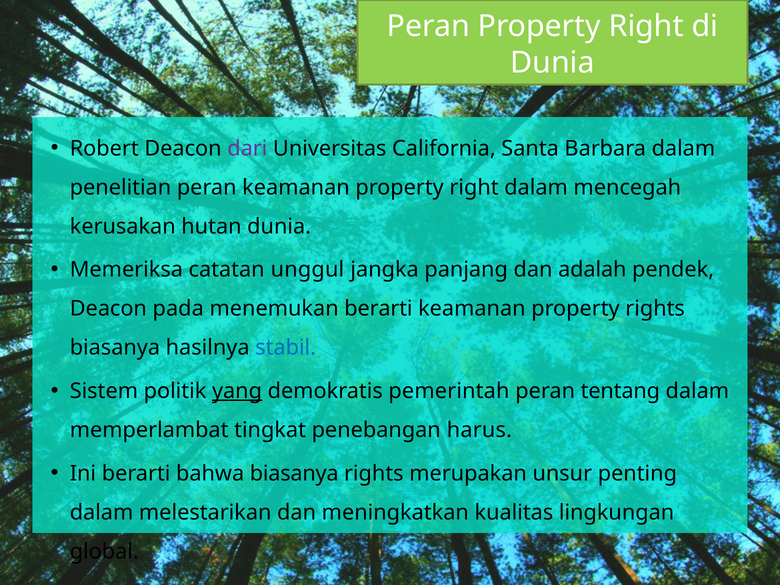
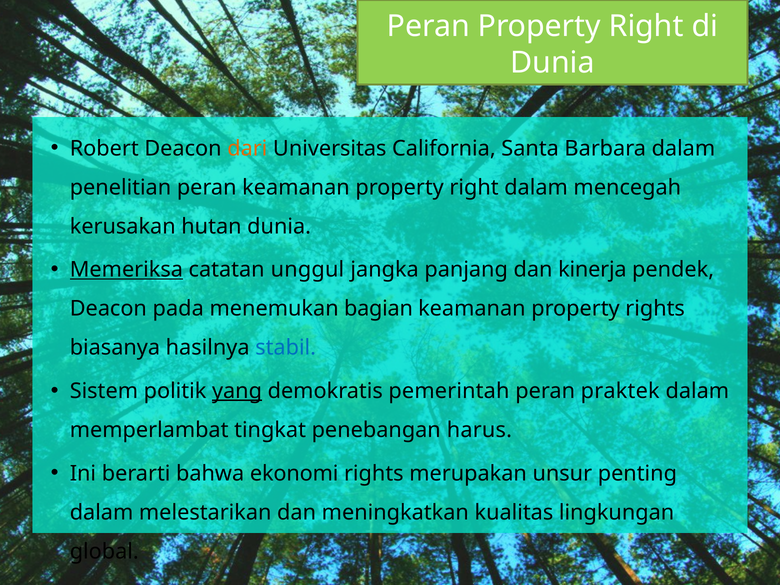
dari colour: purple -> orange
Memeriksa underline: none -> present
adalah: adalah -> kinerja
menemukan berarti: berarti -> bagian
tentang: tentang -> praktek
bahwa biasanya: biasanya -> ekonomi
